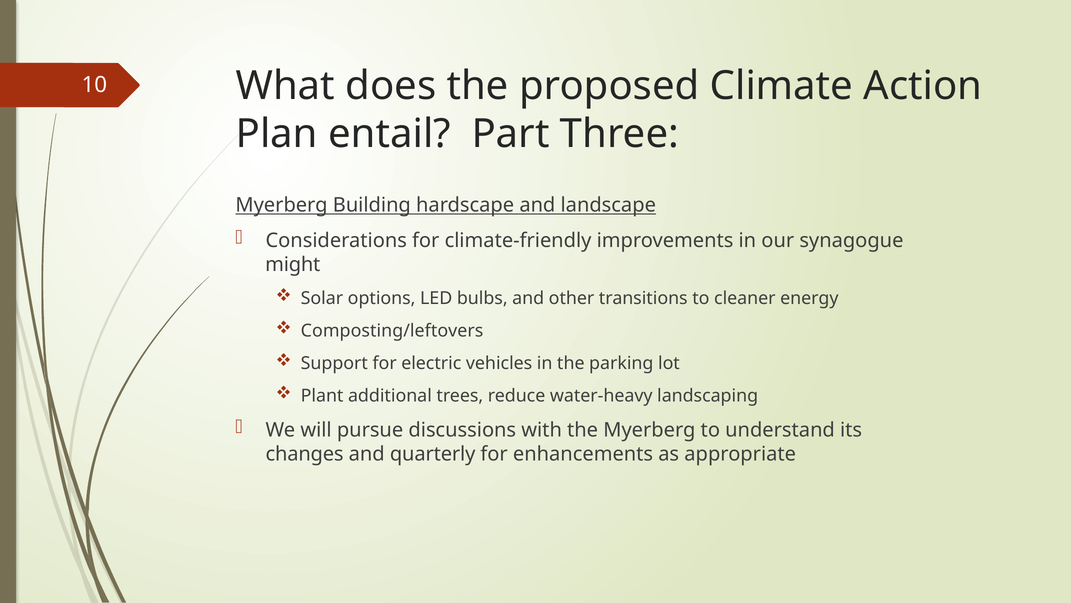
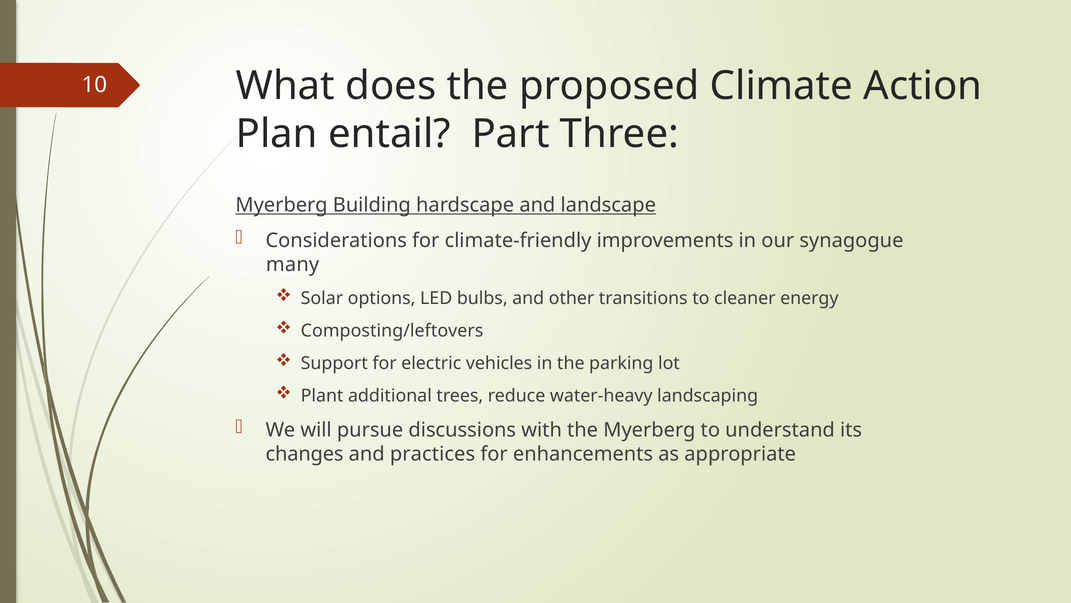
might: might -> many
quarterly: quarterly -> practices
